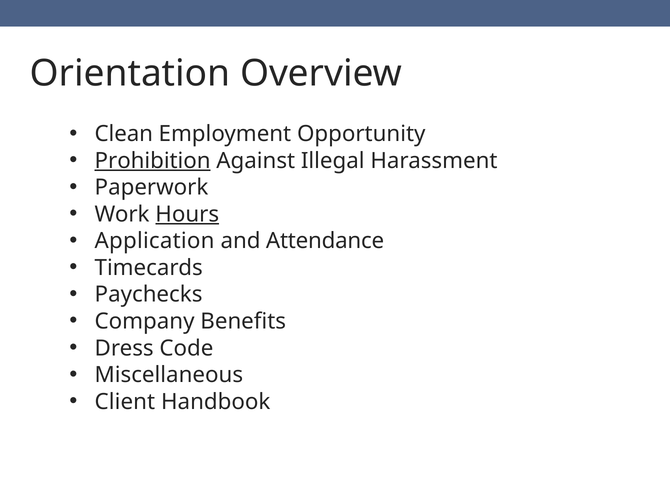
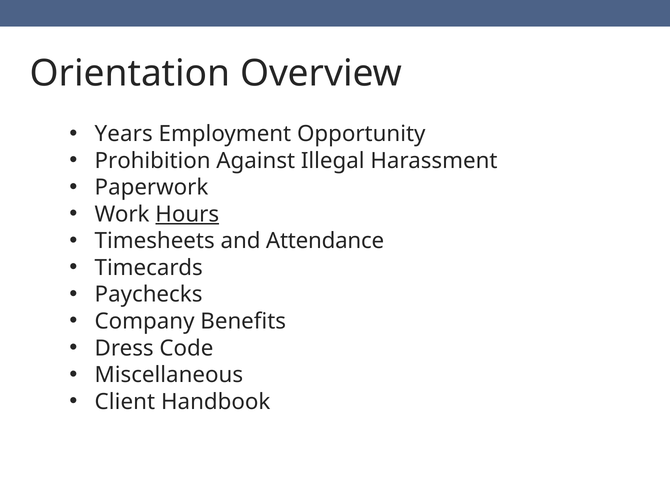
Clean: Clean -> Years
Prohibition underline: present -> none
Application: Application -> Timesheets
